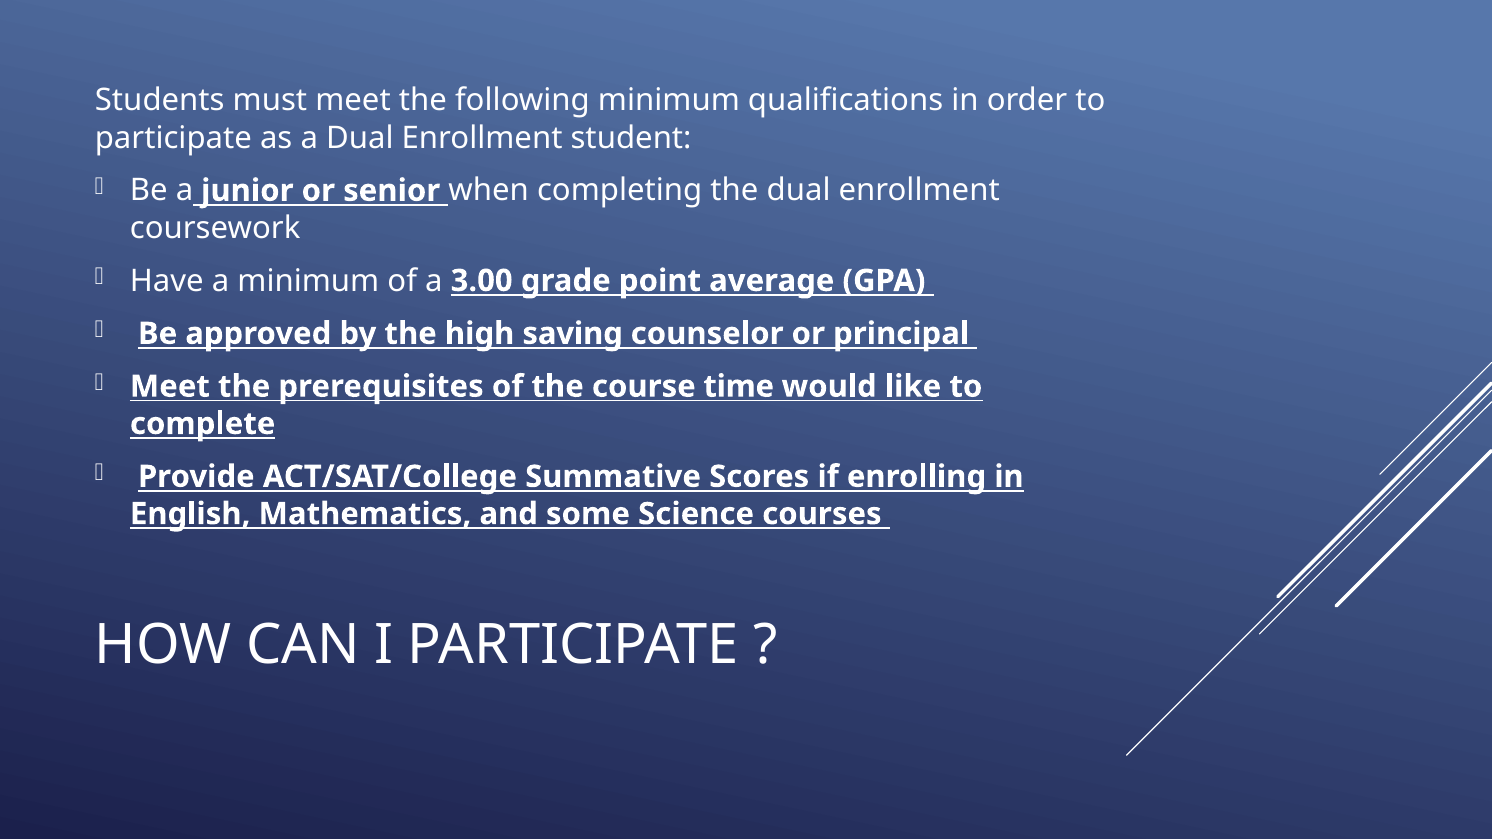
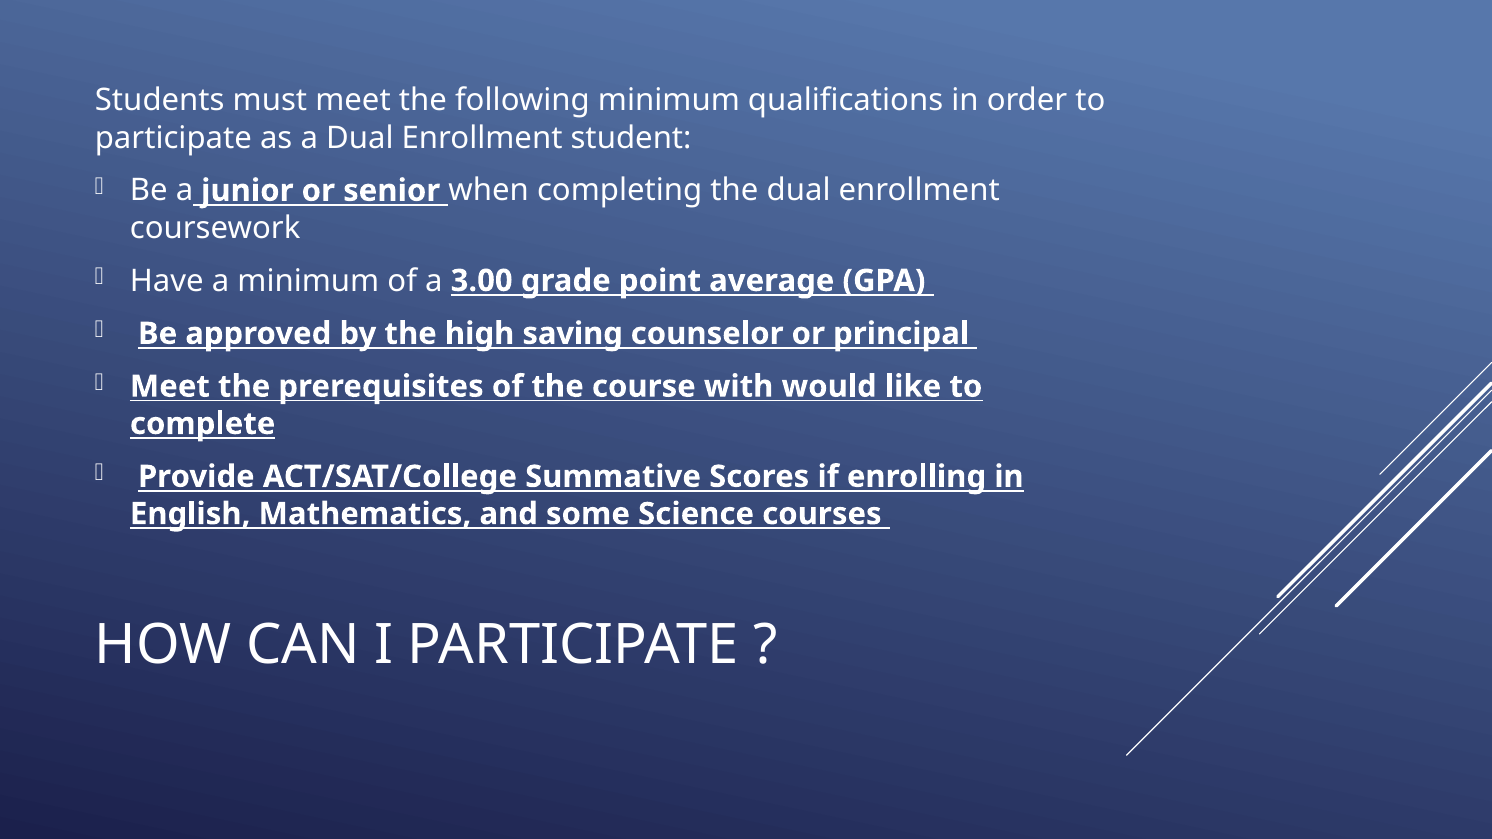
time: time -> with
